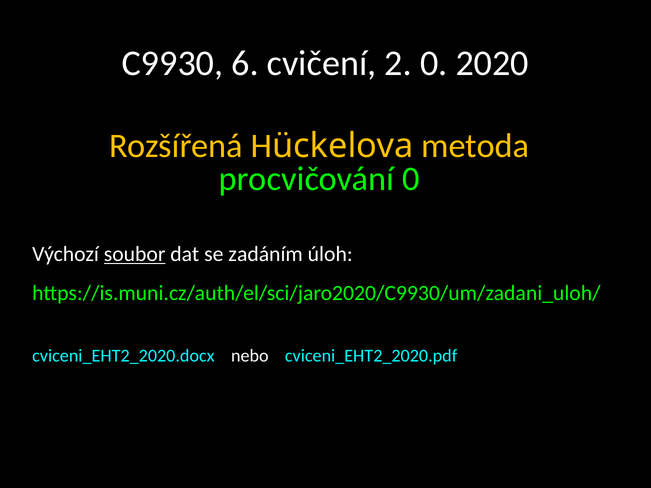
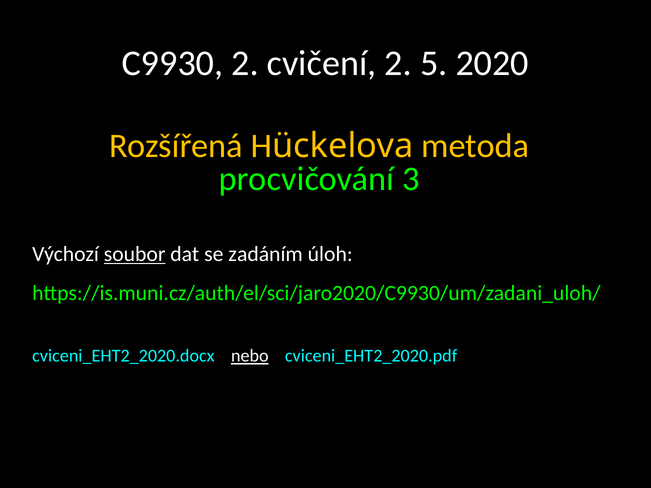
C9930 6: 6 -> 2
2 0: 0 -> 5
procvičování 0: 0 -> 3
nebo underline: none -> present
